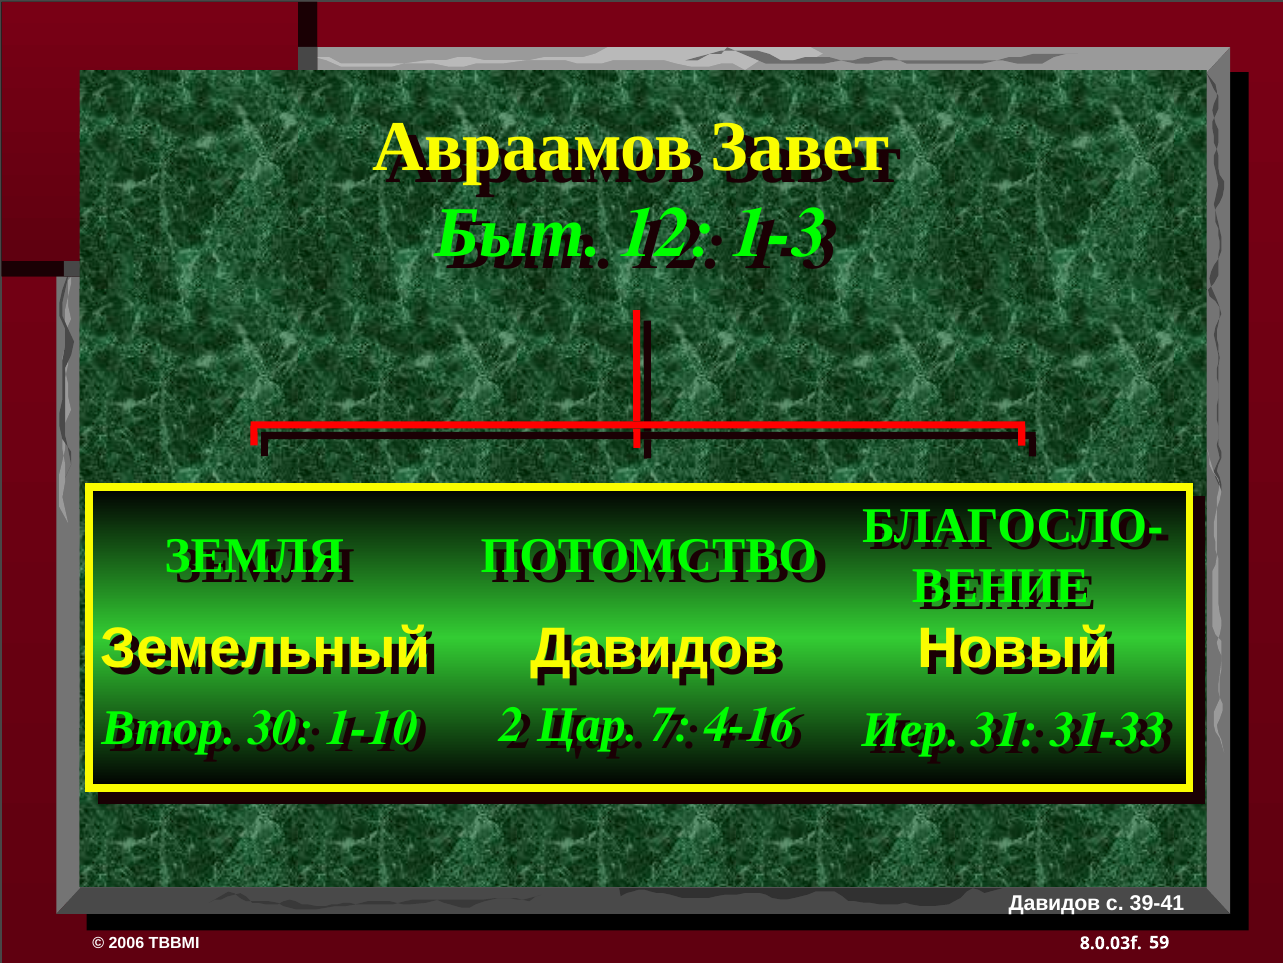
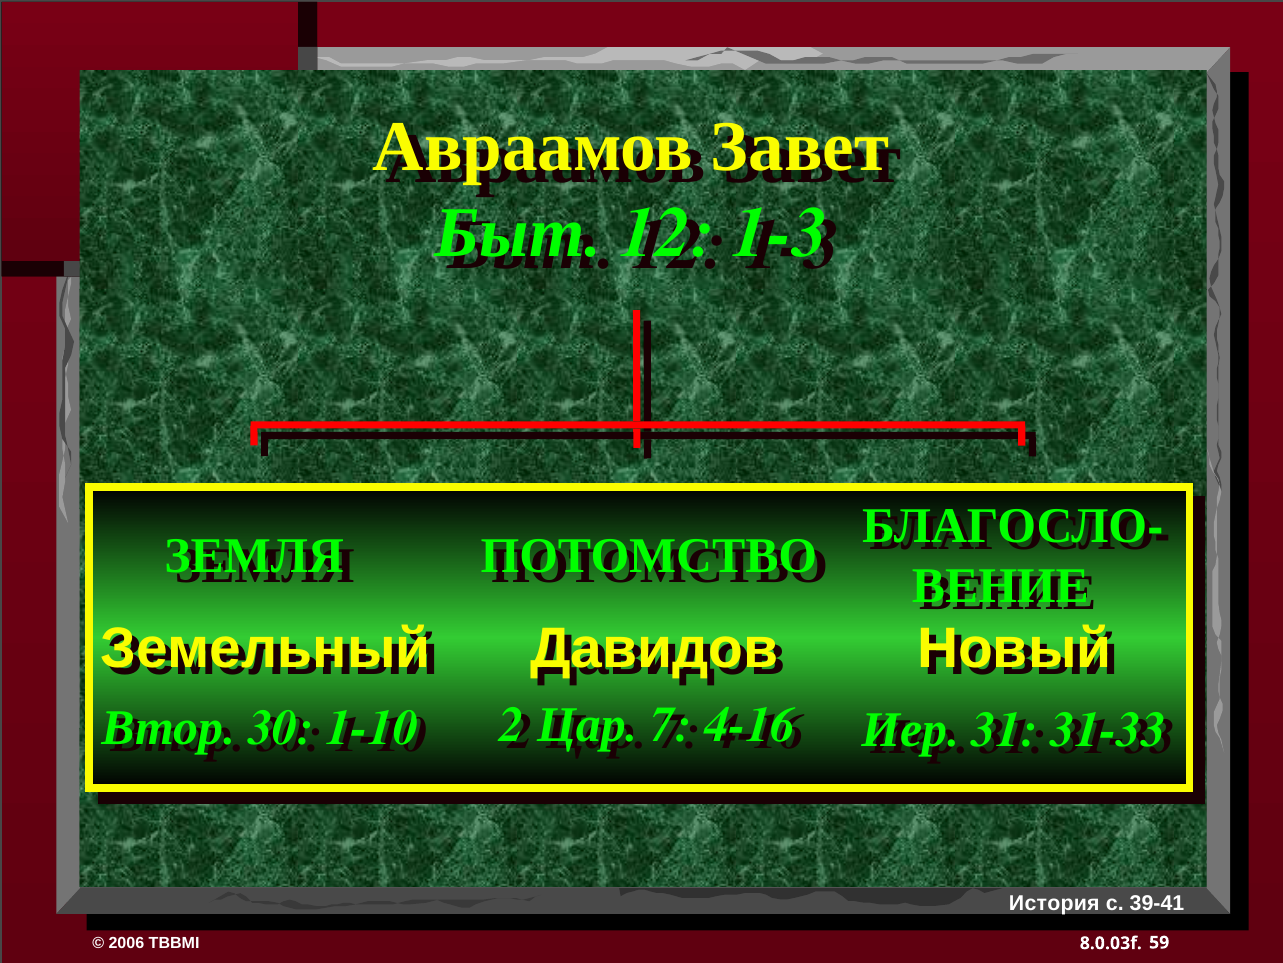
Давидов at (1054, 903): Давидов -> История
